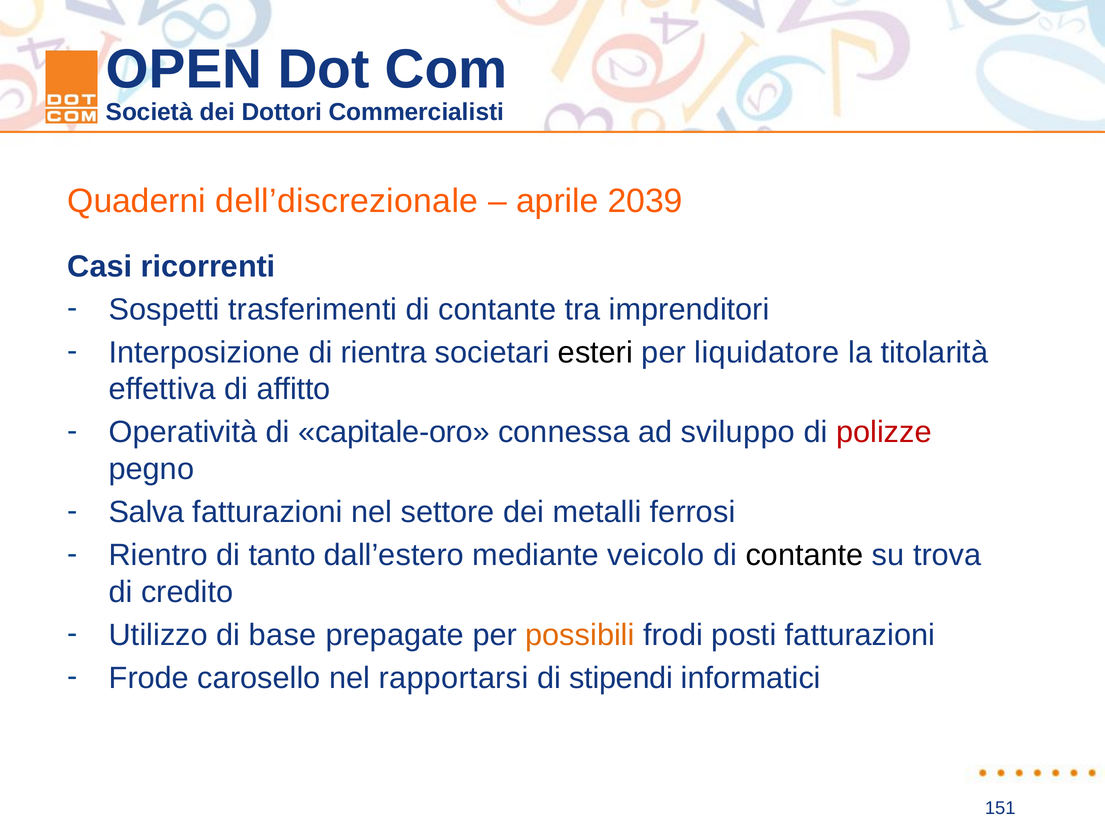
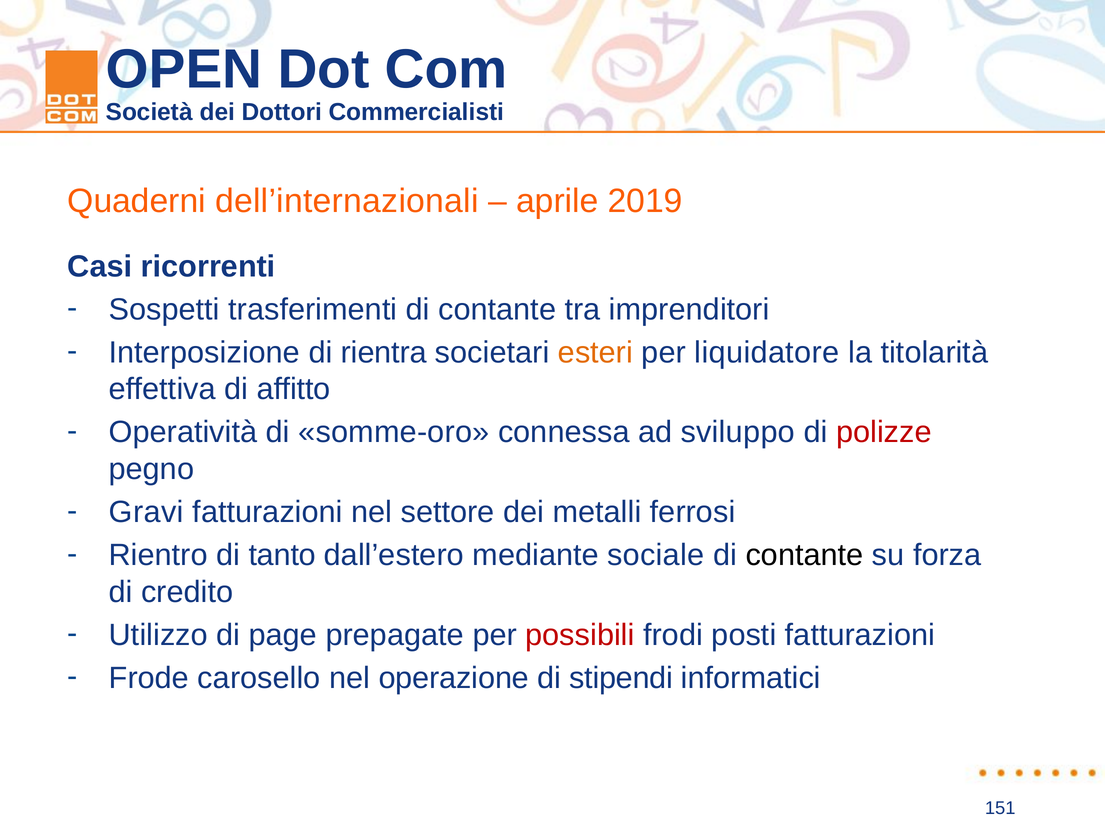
dell’discrezionale: dell’discrezionale -> dell’internazionali
2039: 2039 -> 2019
esteri colour: black -> orange
capitale-oro: capitale-oro -> somme-oro
Salva: Salva -> Gravi
veicolo: veicolo -> sociale
trova: trova -> forza
base: base -> page
possibili colour: orange -> red
rapportarsi: rapportarsi -> operazione
